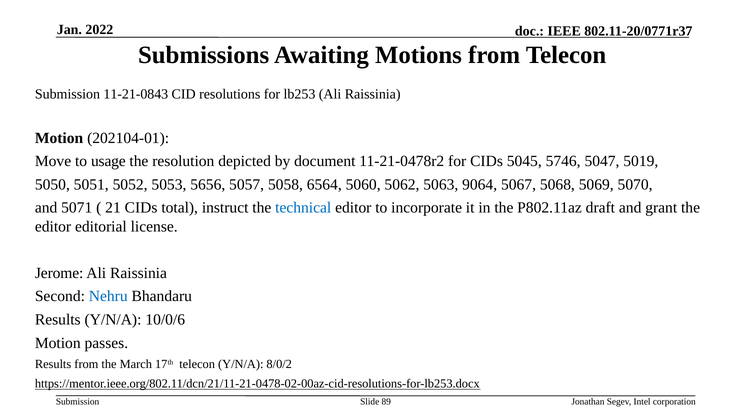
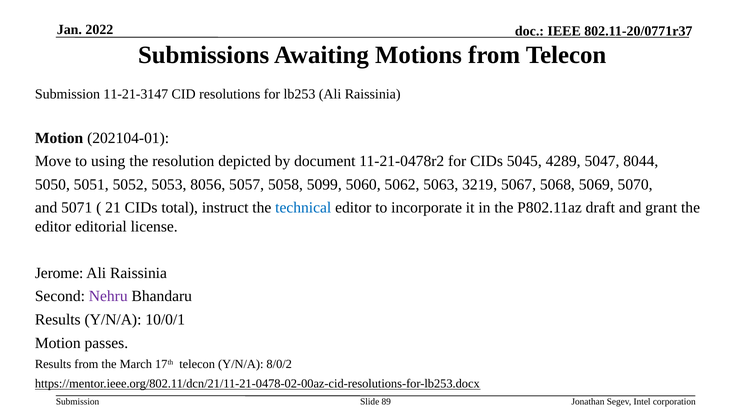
11-21-0843: 11-21-0843 -> 11-21-3147
usage: usage -> using
5746: 5746 -> 4289
5019: 5019 -> 8044
5656: 5656 -> 8056
6564: 6564 -> 5099
9064: 9064 -> 3219
Nehru colour: blue -> purple
10/0/6: 10/0/6 -> 10/0/1
